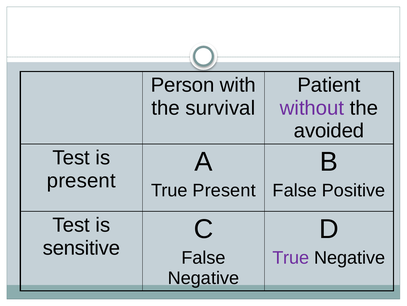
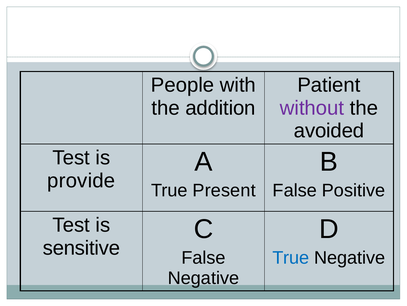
Person: Person -> People
survival: survival -> addition
present at (81, 180): present -> provide
True at (291, 257) colour: purple -> blue
